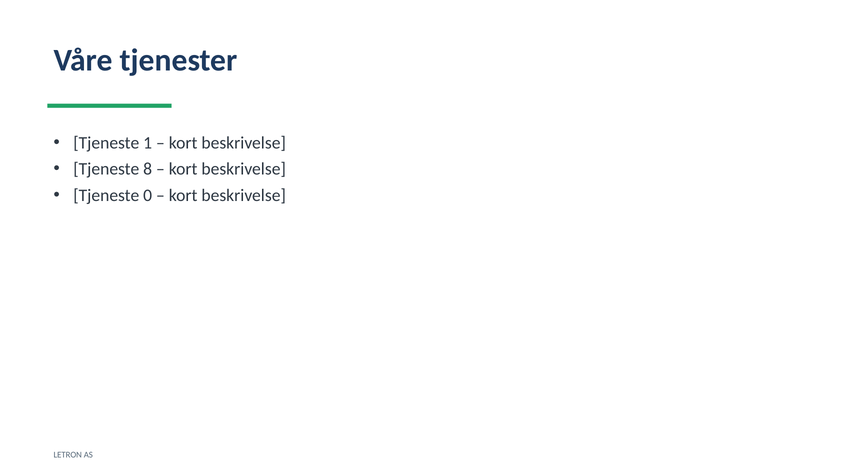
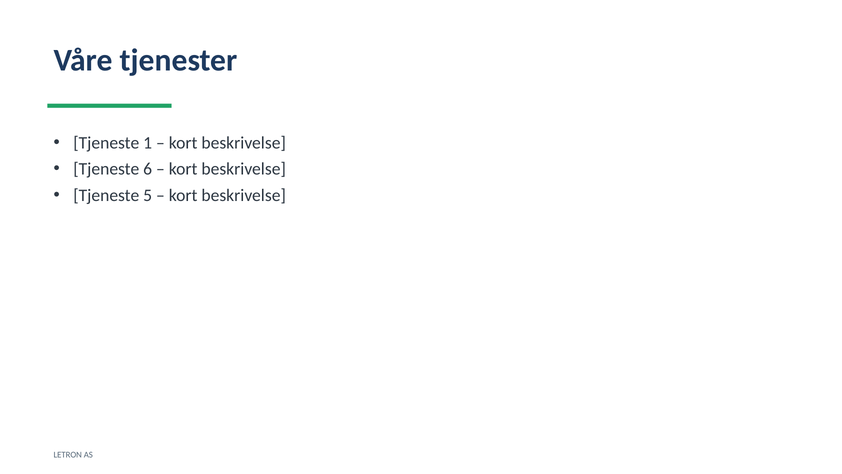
8: 8 -> 6
0: 0 -> 5
